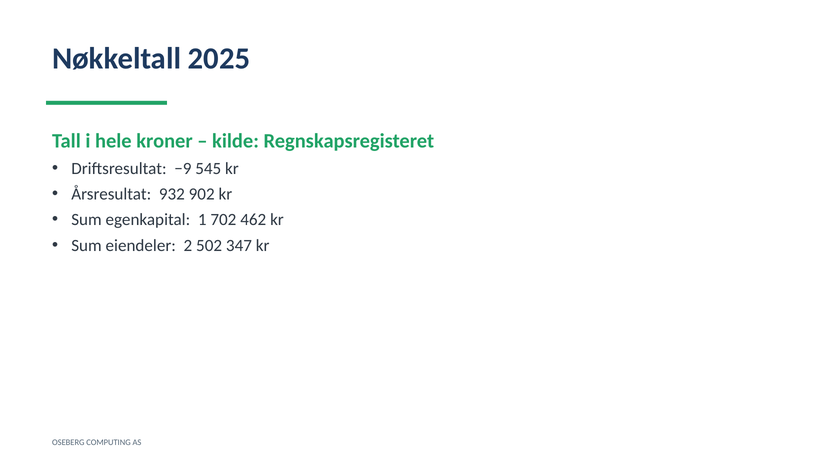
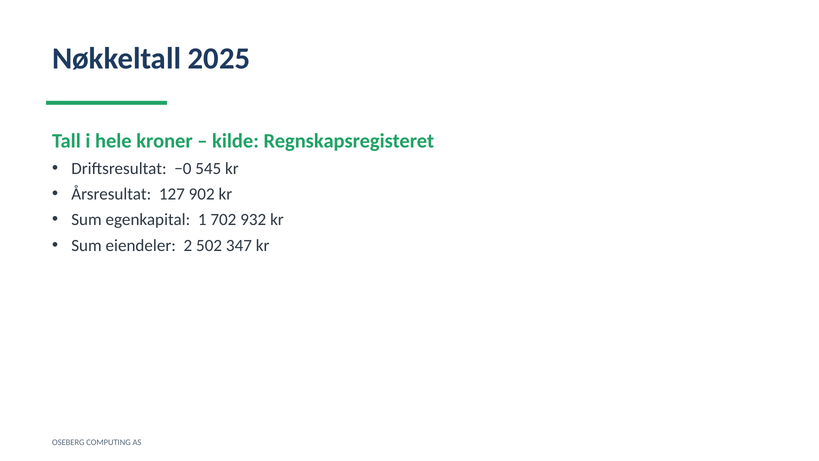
−9: −9 -> −0
932: 932 -> 127
462: 462 -> 932
